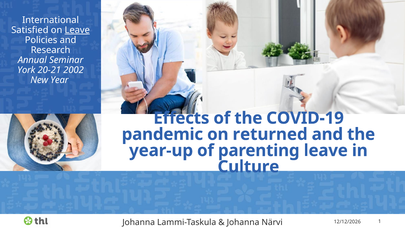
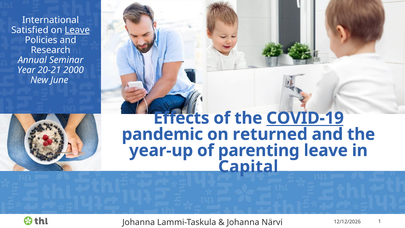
York: York -> Year
2002: 2002 -> 2000
Year: Year -> June
COVID-19 underline: none -> present
Culture: Culture -> Capital
